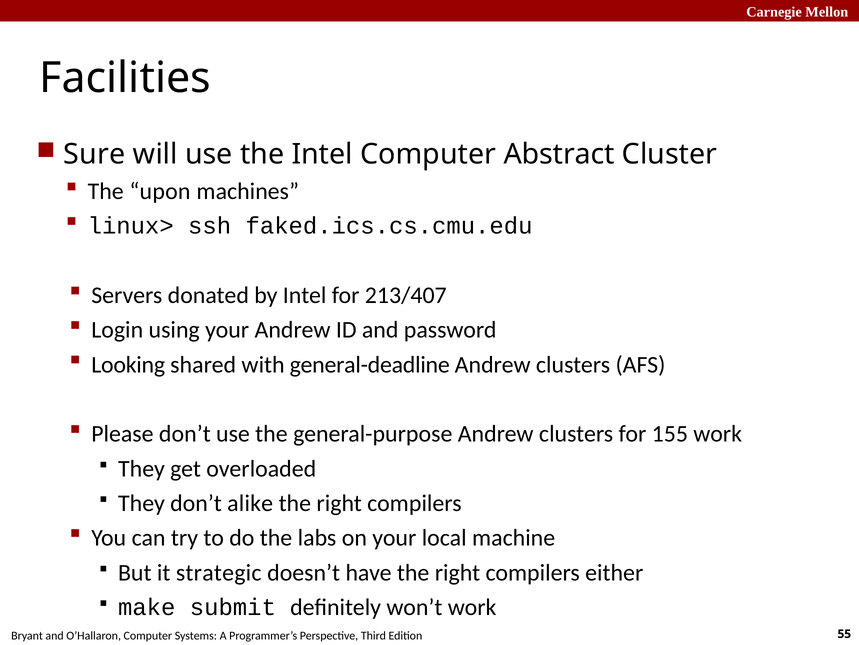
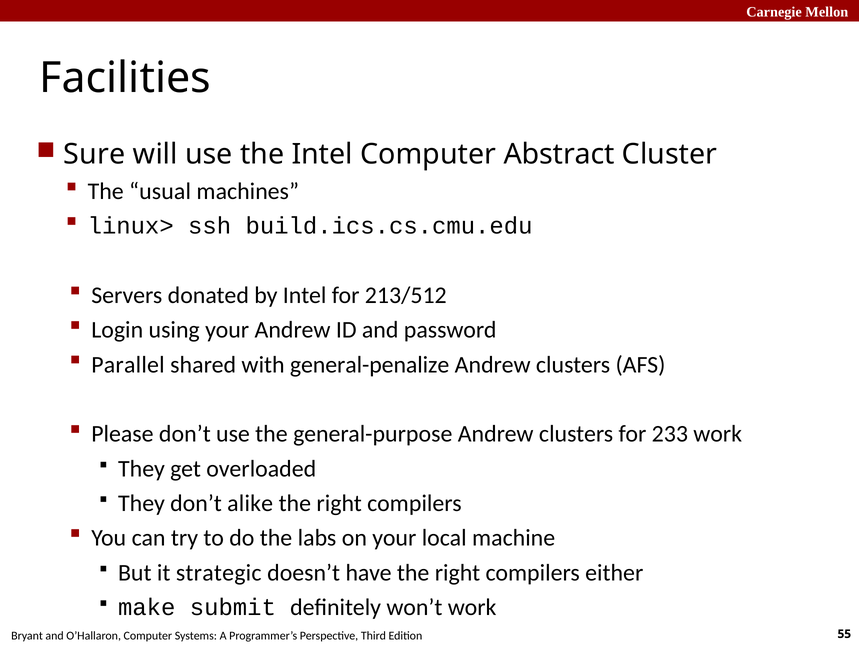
upon: upon -> usual
faked.ics.cs.cmu.edu: faked.ics.cs.cmu.edu -> build.ics.cs.cmu.edu
213/407: 213/407 -> 213/512
Looking: Looking -> Parallel
general-deadline: general-deadline -> general-penalize
155: 155 -> 233
